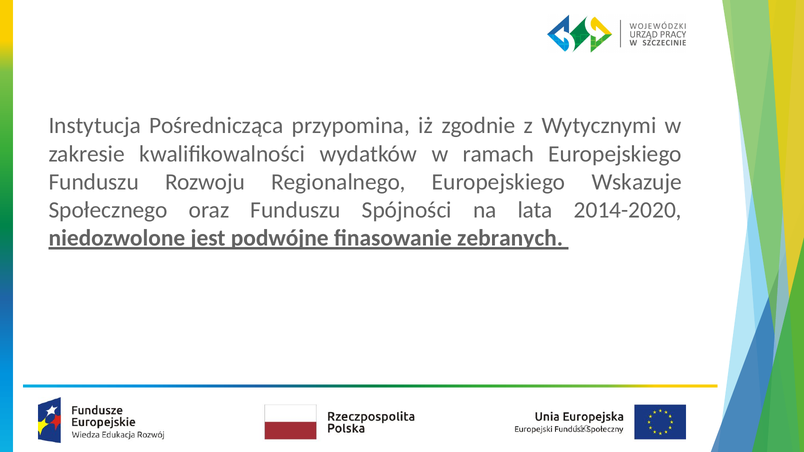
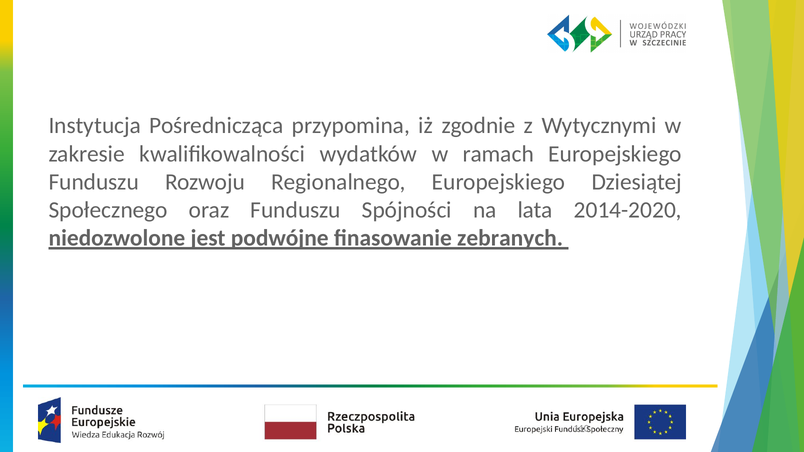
Wskazuje: Wskazuje -> Dziesiątej
